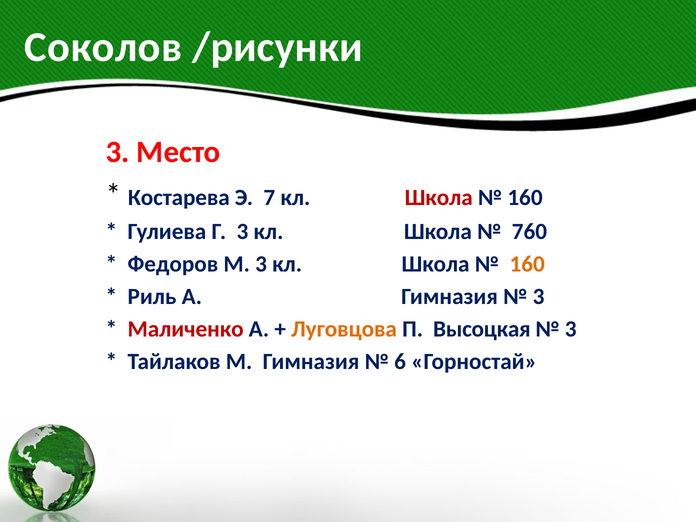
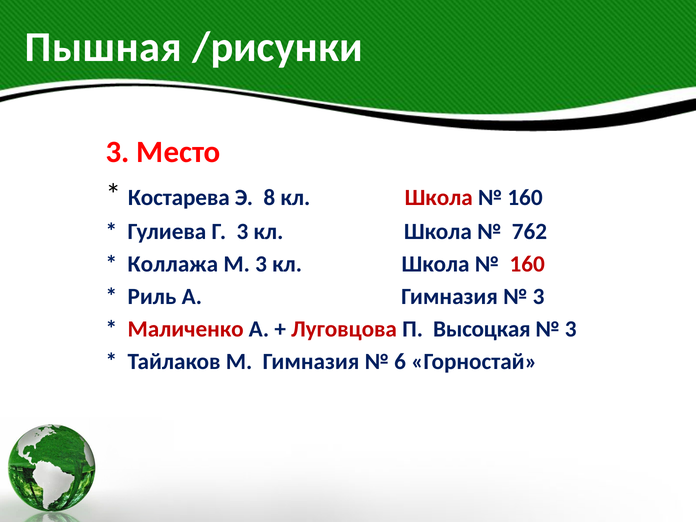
Соколов: Соколов -> Пышная
7: 7 -> 8
760: 760 -> 762
Федоров: Федоров -> Коллажа
160 at (527, 264) colour: orange -> red
Луговцова colour: orange -> red
